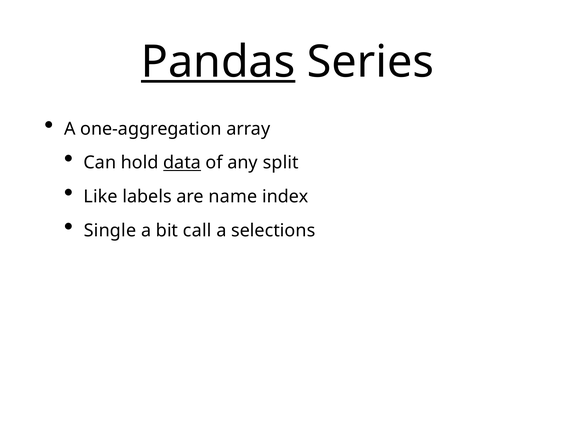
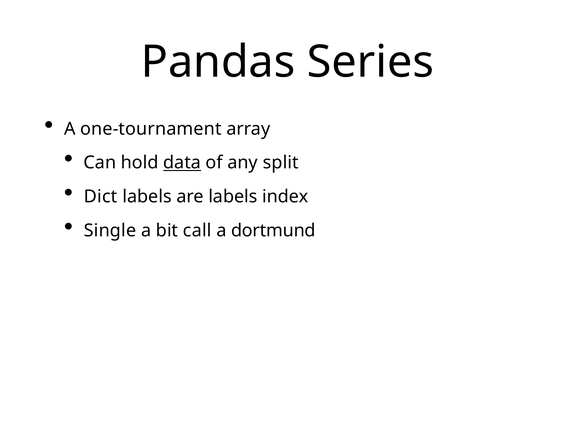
Pandas underline: present -> none
one-aggregation: one-aggregation -> one-tournament
Like: Like -> Dict
are name: name -> labels
selections: selections -> dortmund
